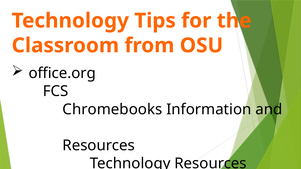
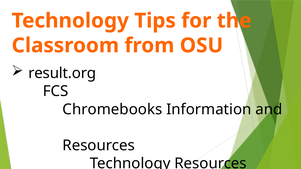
office.org: office.org -> result.org
